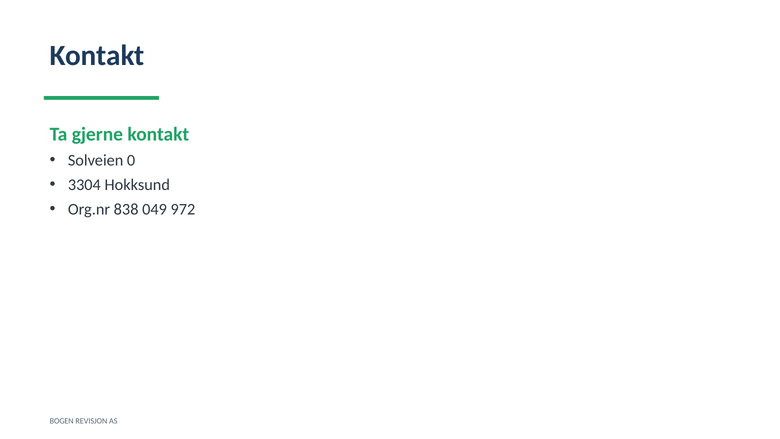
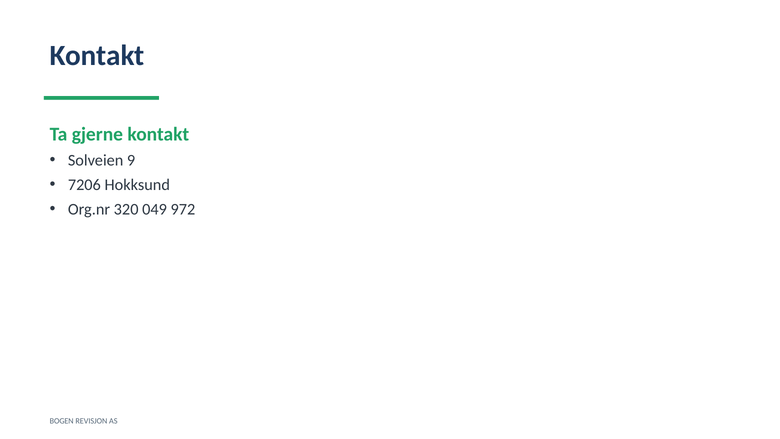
0: 0 -> 9
3304: 3304 -> 7206
838: 838 -> 320
